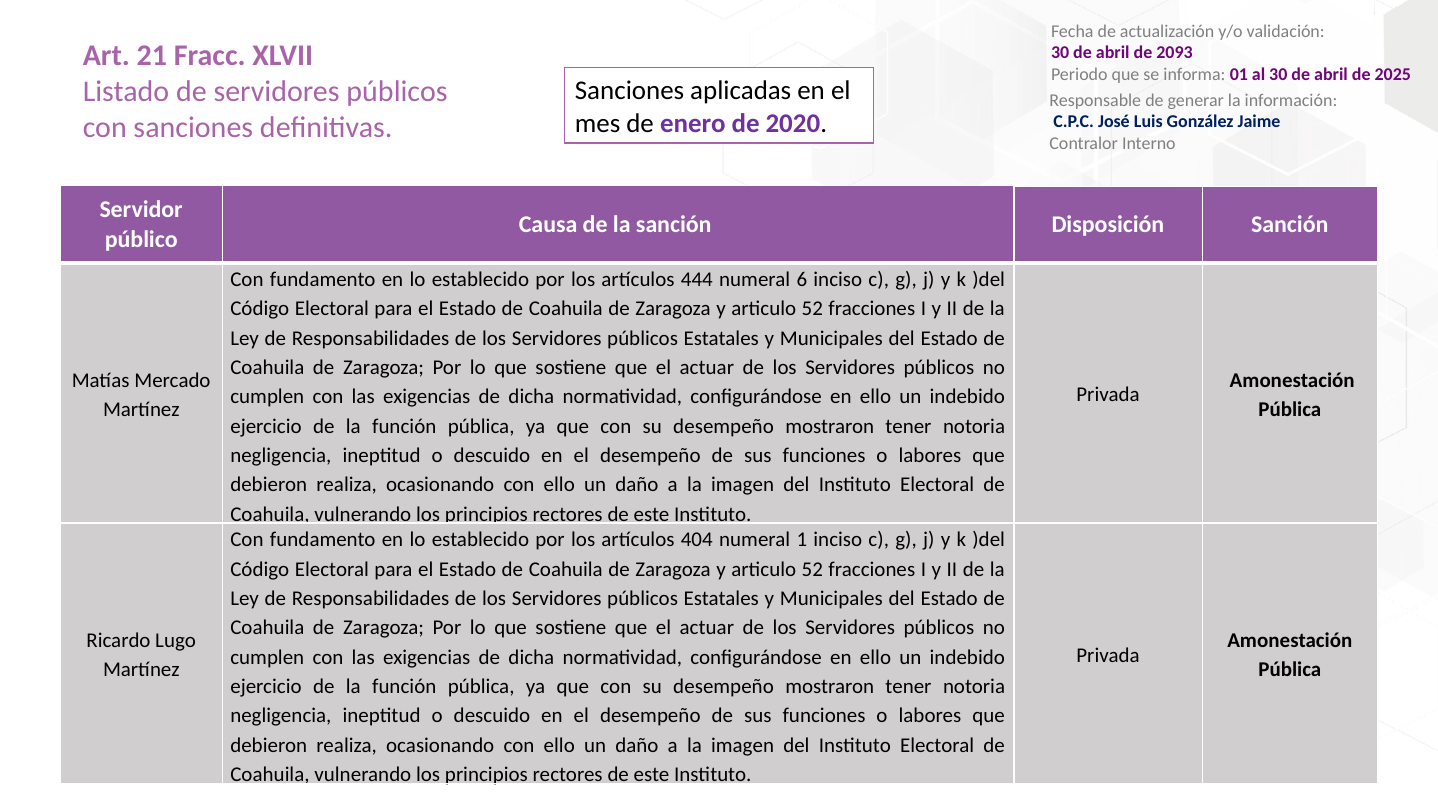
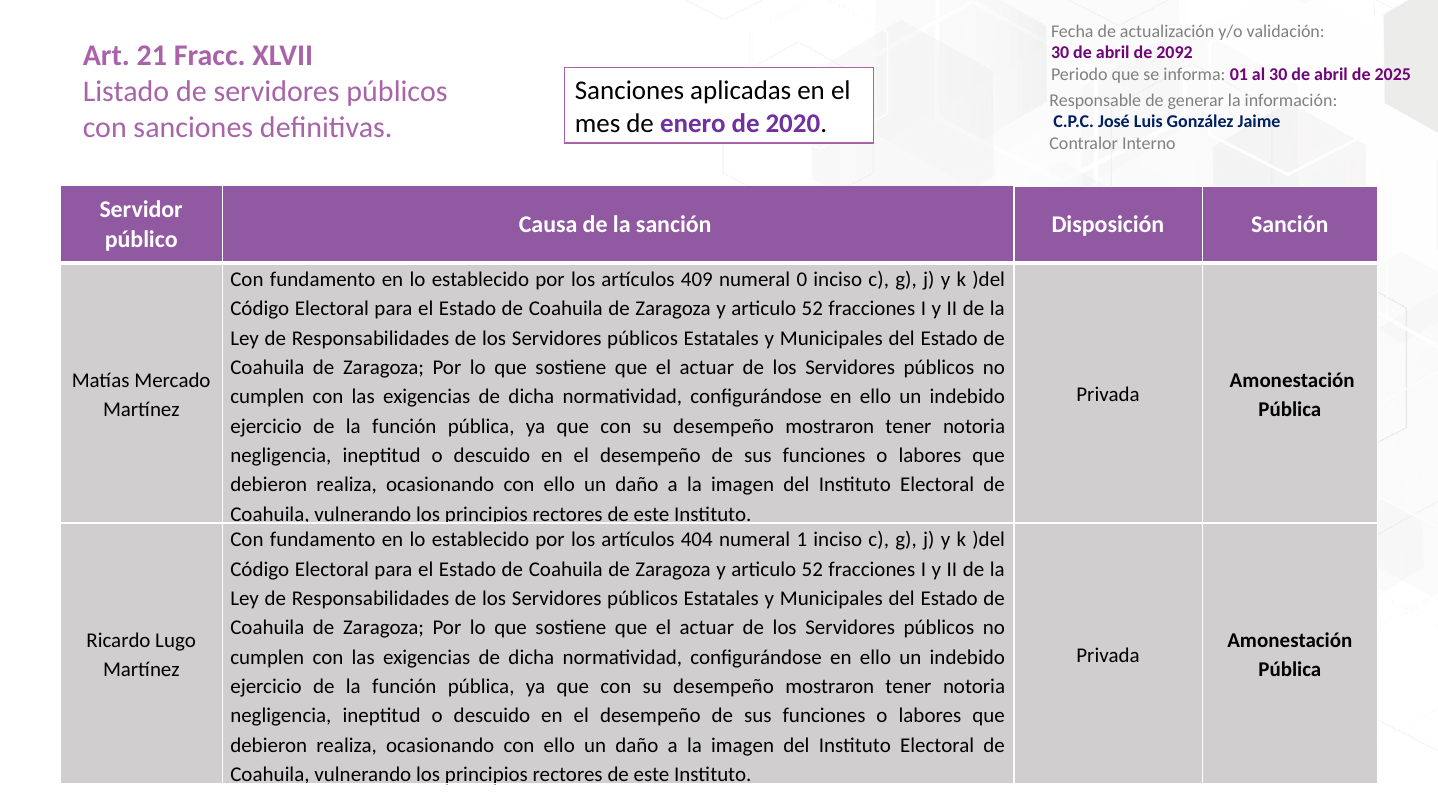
2093: 2093 -> 2092
444: 444 -> 409
6: 6 -> 0
